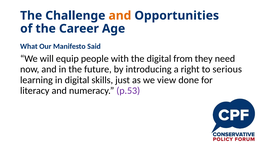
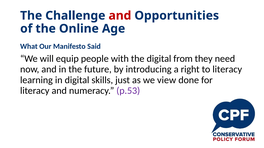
and at (120, 16) colour: orange -> red
Career: Career -> Online
to serious: serious -> literacy
